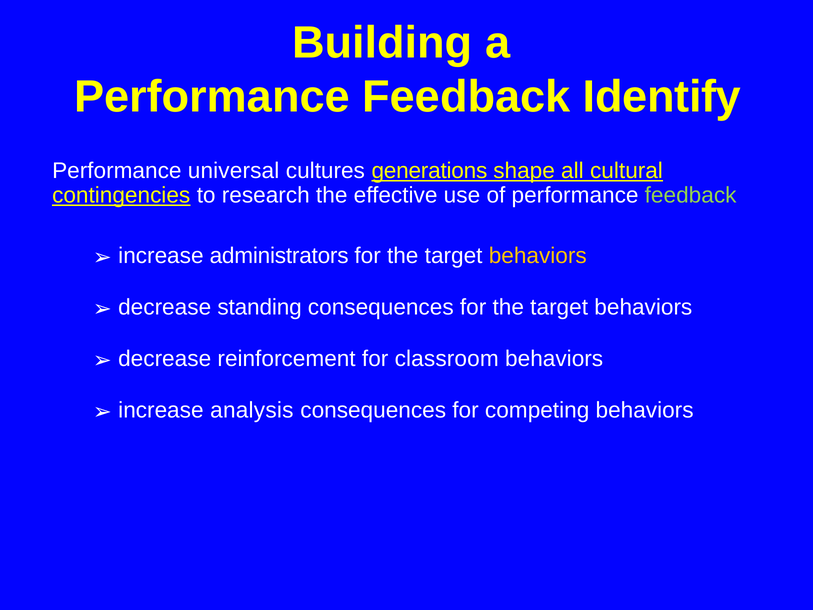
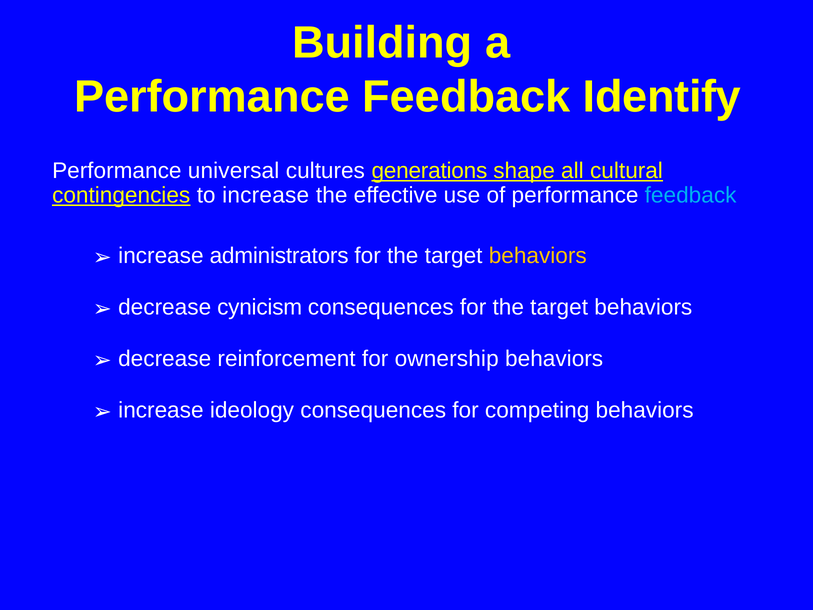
to research: research -> increase
feedback at (691, 195) colour: light green -> light blue
standing: standing -> cynicism
classroom: classroom -> ownership
analysis: analysis -> ideology
